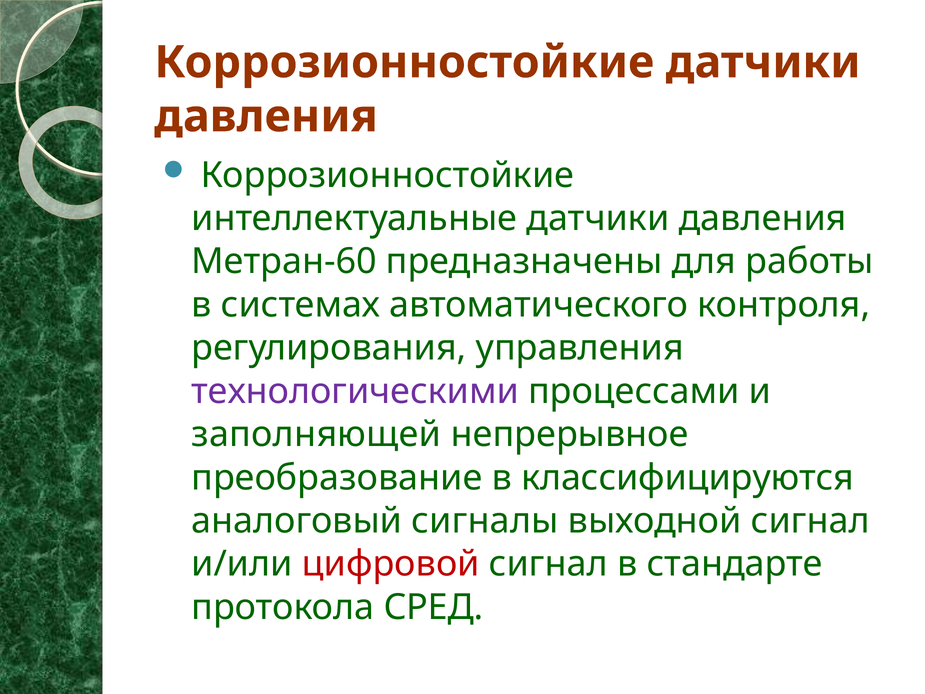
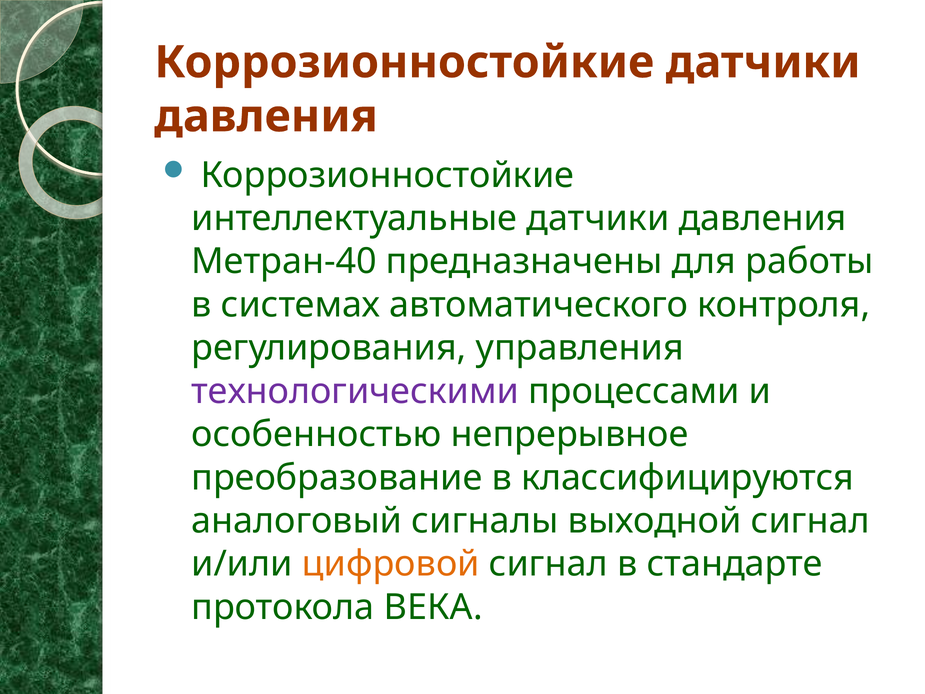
Метран-60: Метран-60 -> Метран-40
заполняющей: заполняющей -> особенностью
цифровой colour: red -> orange
СРЕД: СРЕД -> ВЕКА
